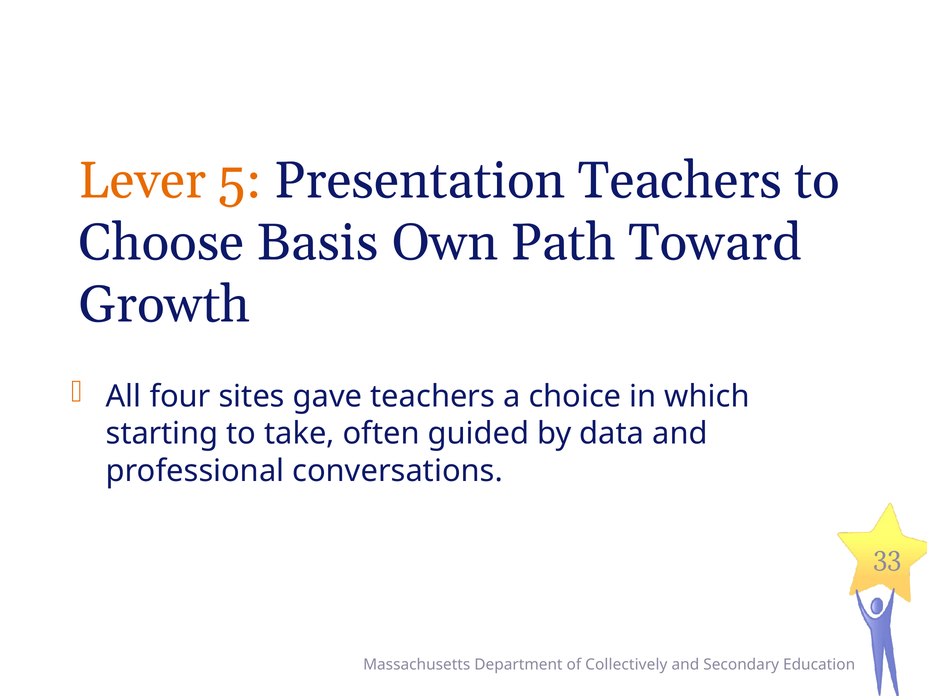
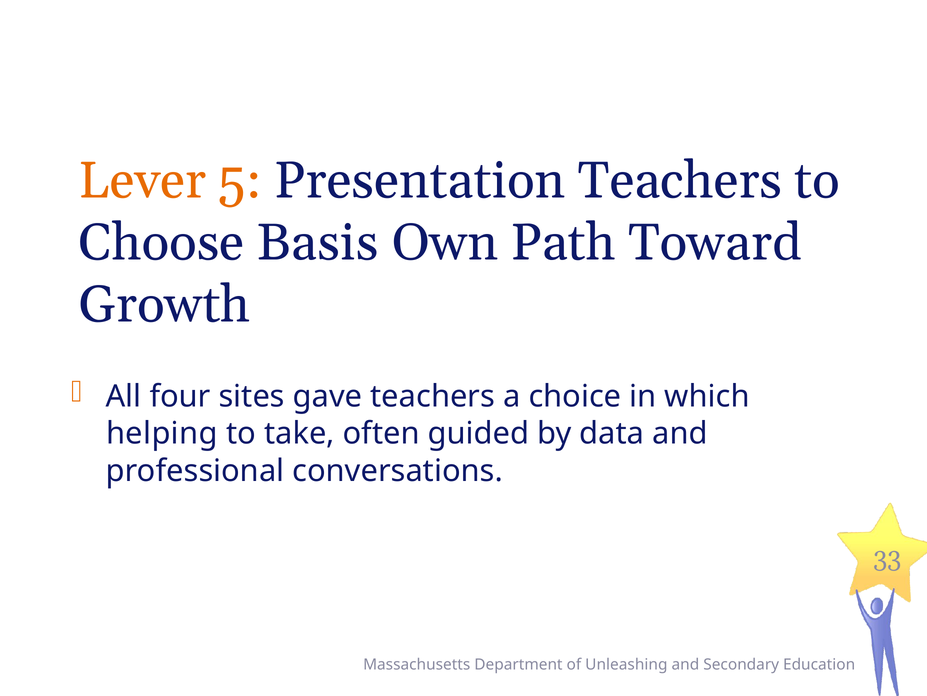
starting: starting -> helping
Collectively: Collectively -> Unleashing
